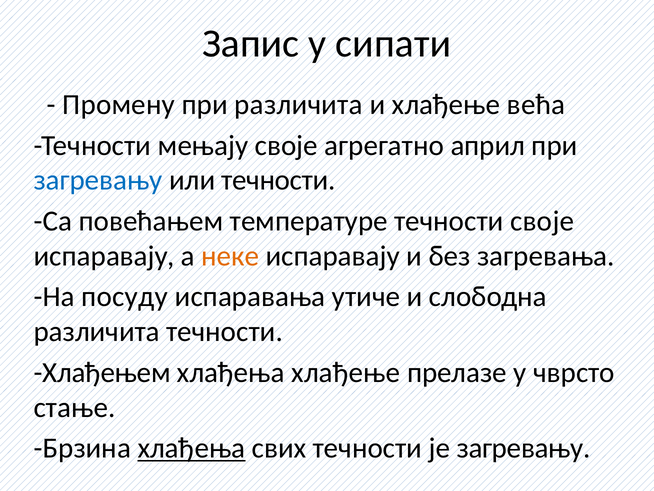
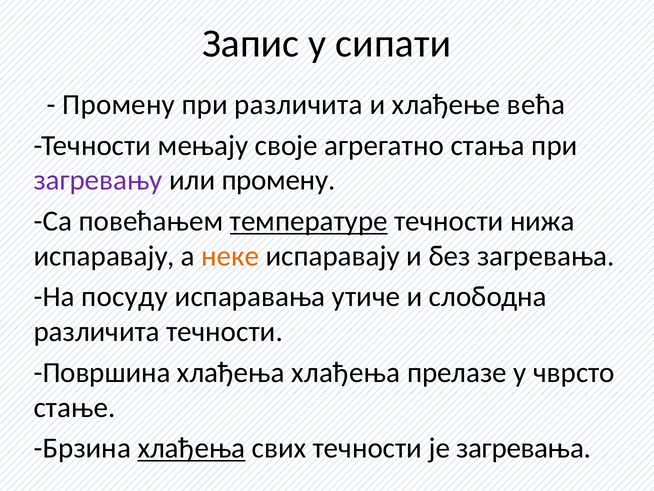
април: април -> стања
загревању at (98, 180) colour: blue -> purple
или течности: течности -> промену
температуре underline: none -> present
течности своје: своје -> нижа
Хлађењем: Хлађењем -> Површина
хлађења хлађење: хлађење -> хлађења
је загревању: загревању -> загревања
